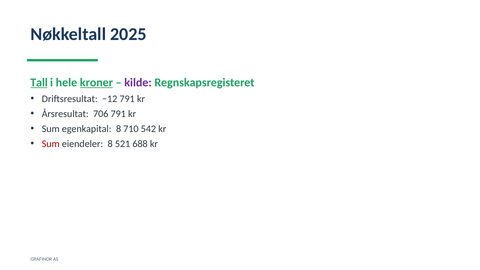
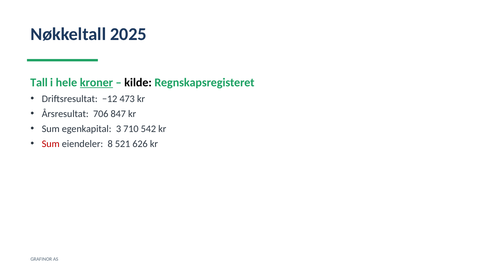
Tall underline: present -> none
kilde colour: purple -> black
−12 791: 791 -> 473
706 791: 791 -> 847
egenkapital 8: 8 -> 3
688: 688 -> 626
